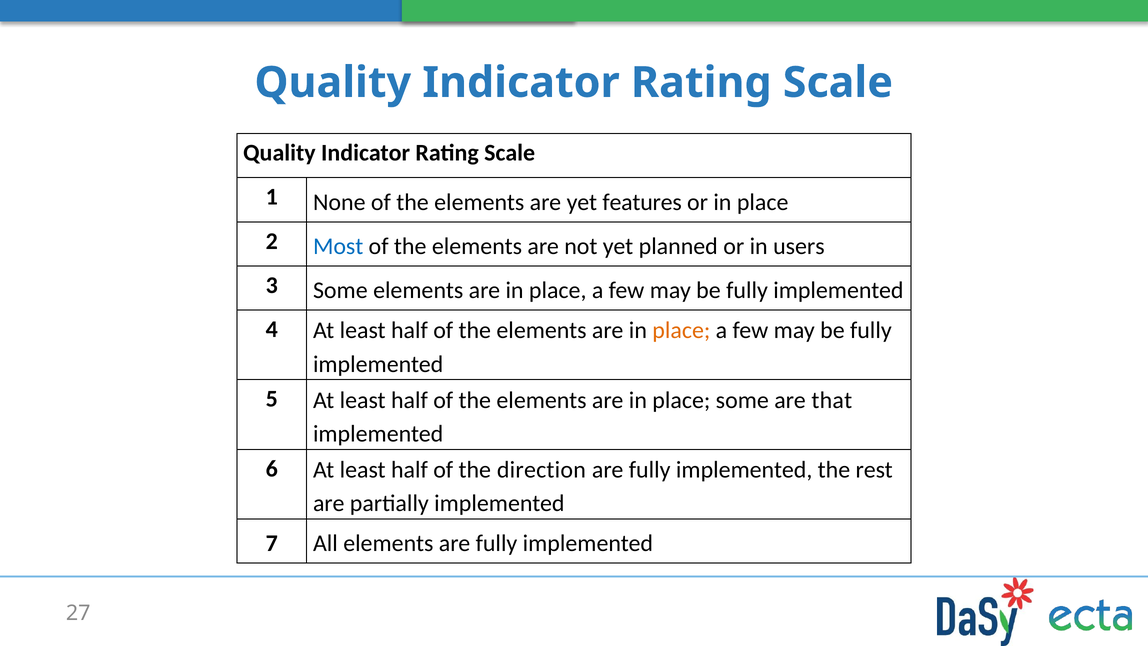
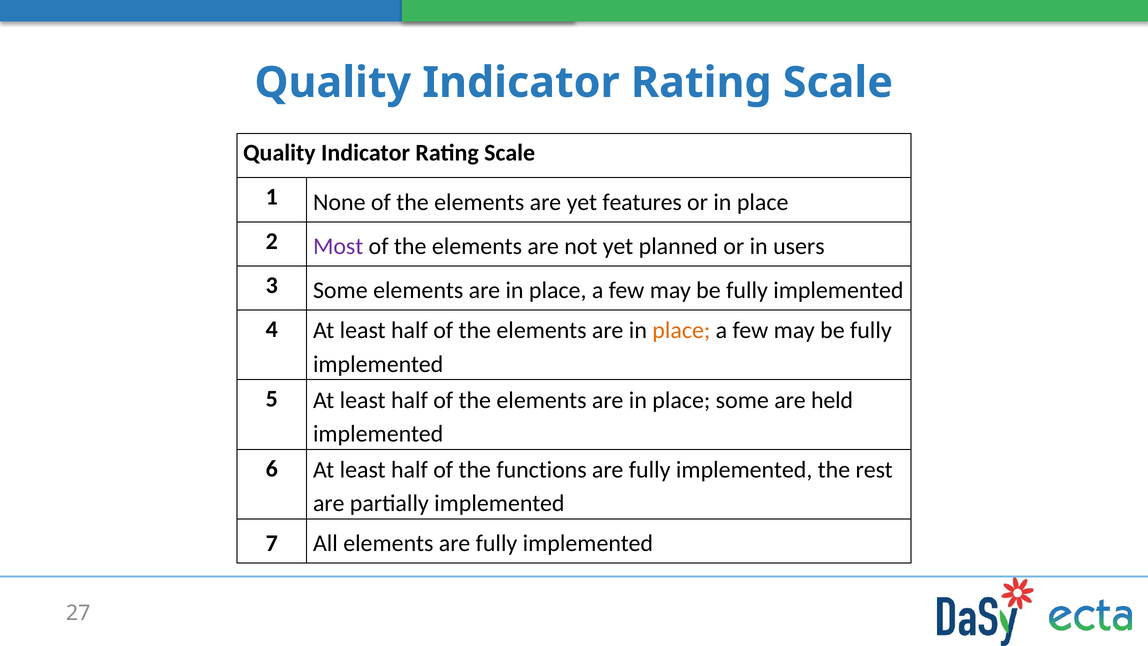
Most colour: blue -> purple
that: that -> held
direction: direction -> functions
